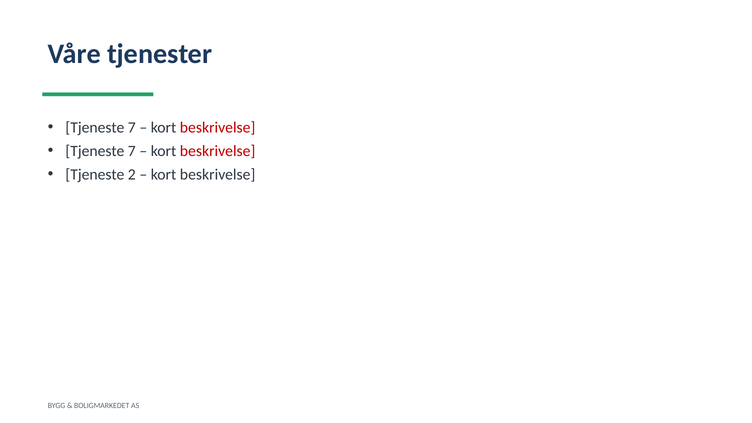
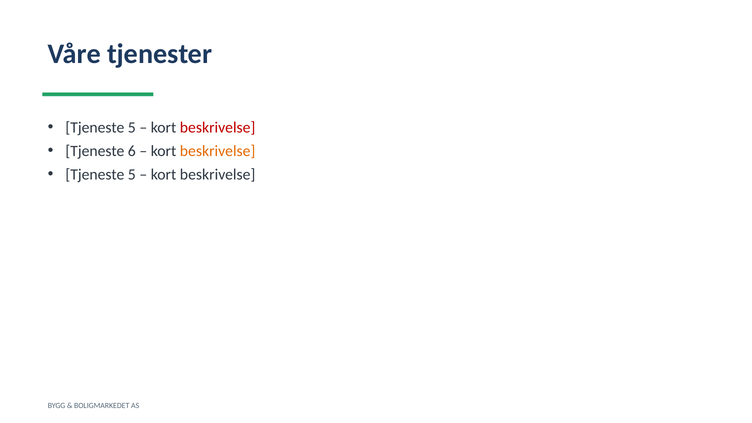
7 at (132, 127): 7 -> 5
7 at (132, 151): 7 -> 6
beskrivelse at (218, 151) colour: red -> orange
2 at (132, 174): 2 -> 5
